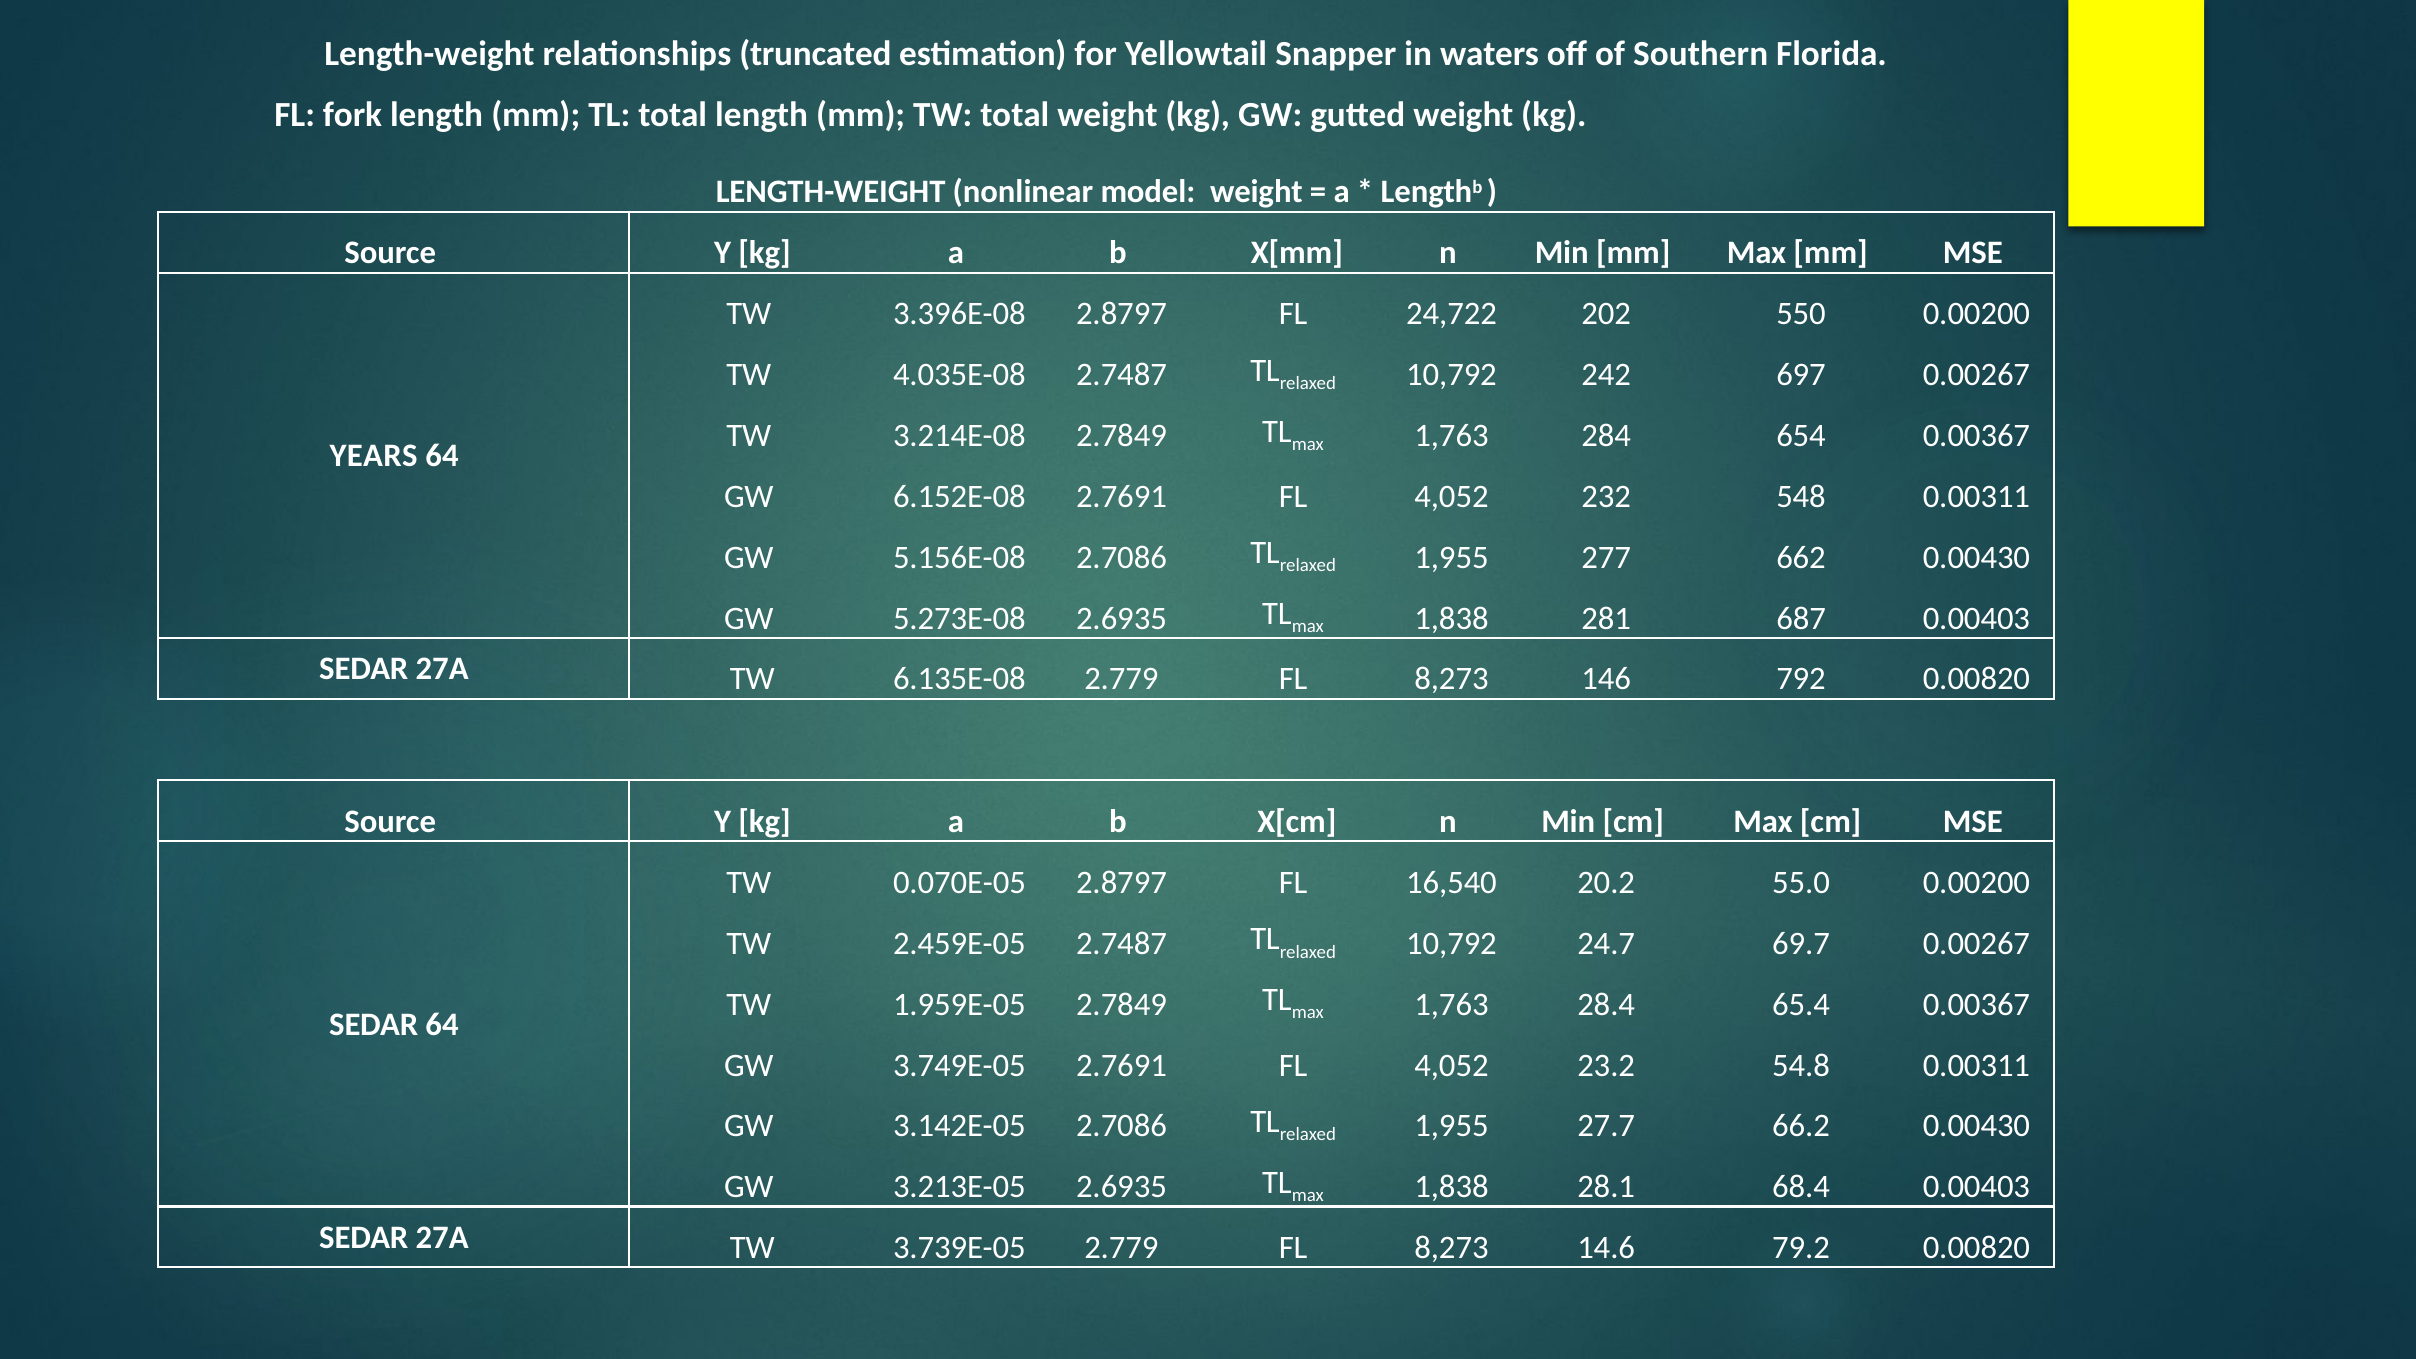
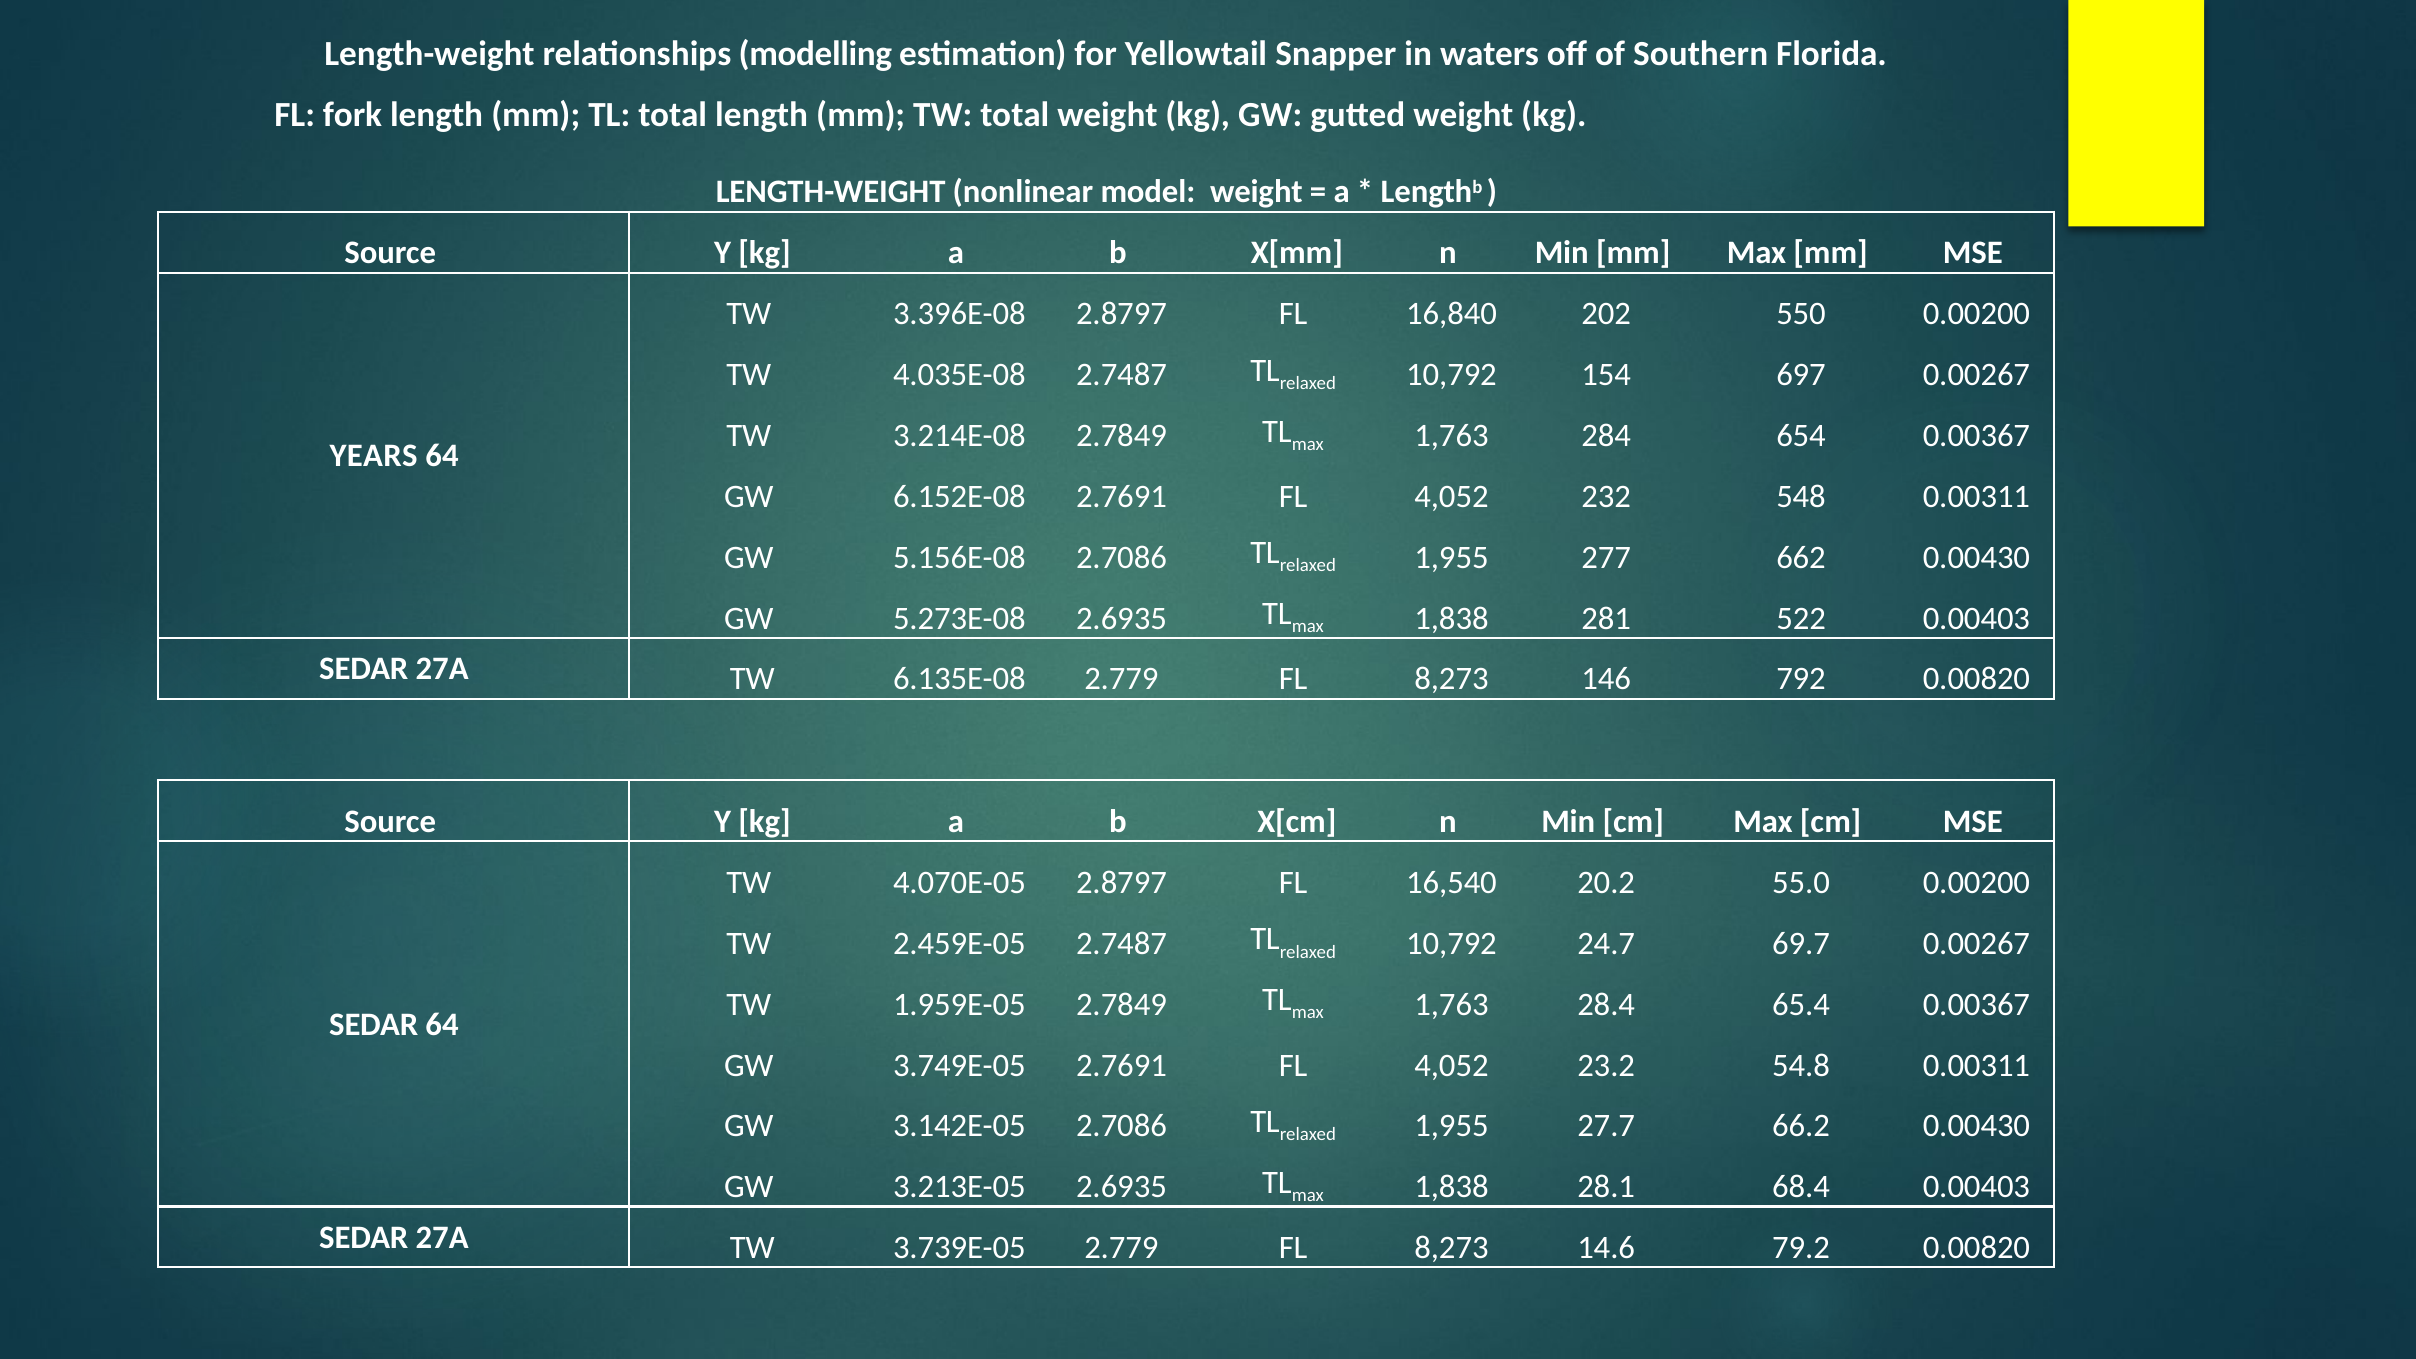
truncated: truncated -> modelling
24,722: 24,722 -> 16,840
242: 242 -> 154
687: 687 -> 522
0.070E-05: 0.070E-05 -> 4.070E-05
